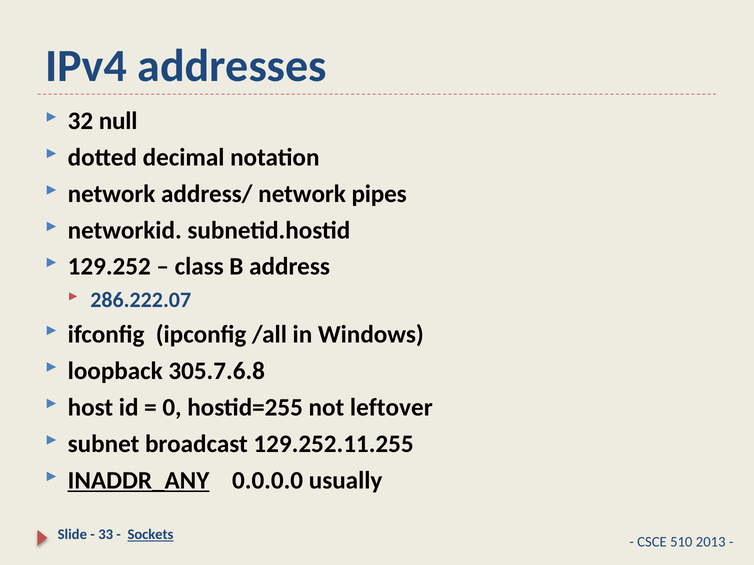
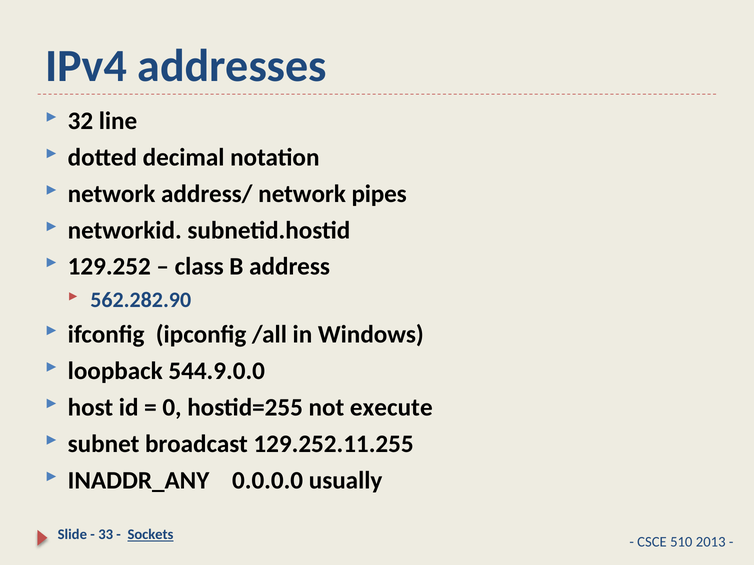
null: null -> line
286.222.07: 286.222.07 -> 562.282.90
305.7.6.8: 305.7.6.8 -> 544.9.0.0
leftover: leftover -> execute
INADDR_ANY underline: present -> none
